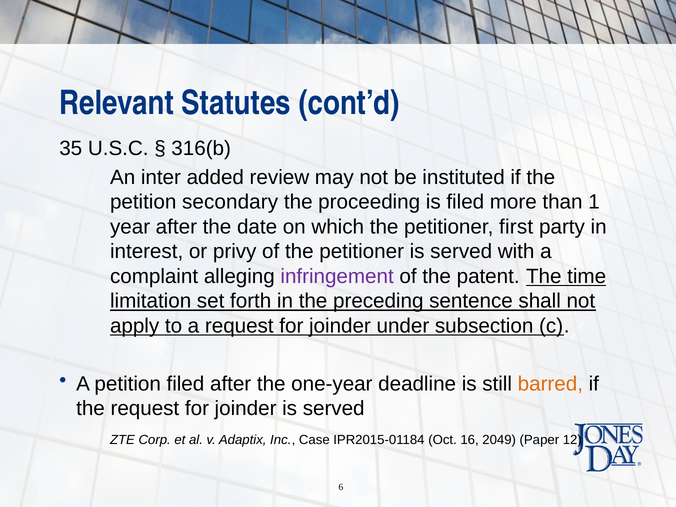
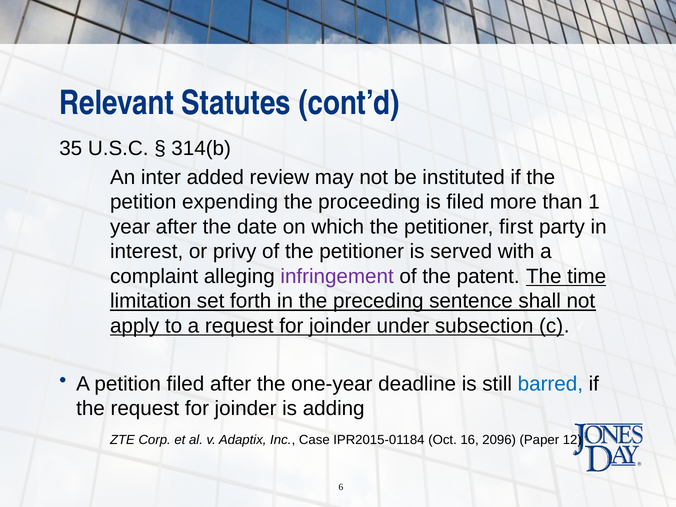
316(b: 316(b -> 314(b
secondary: secondary -> expending
barred colour: orange -> blue
joinder is served: served -> adding
2049: 2049 -> 2096
